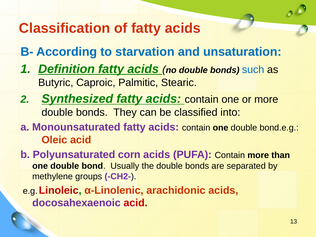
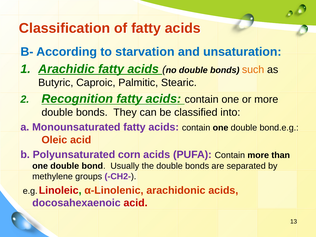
Definition: Definition -> Arachidic
such colour: blue -> orange
Synthesized: Synthesized -> Recognition
